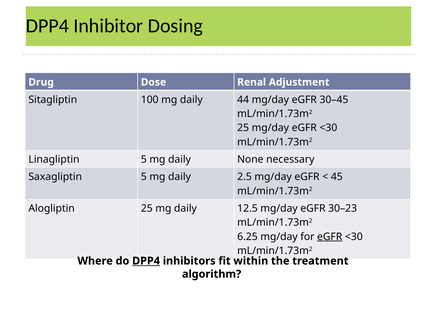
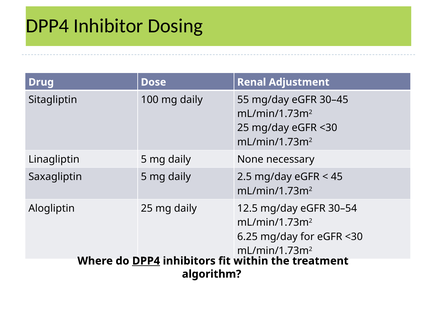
44: 44 -> 55
30–23: 30–23 -> 30–54
eGFR at (330, 237) underline: present -> none
